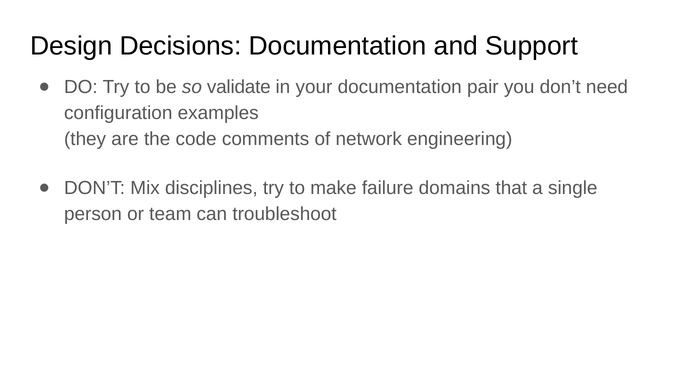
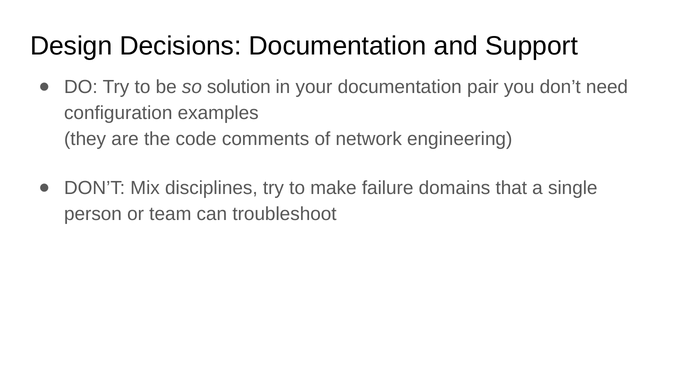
validate: validate -> solution
